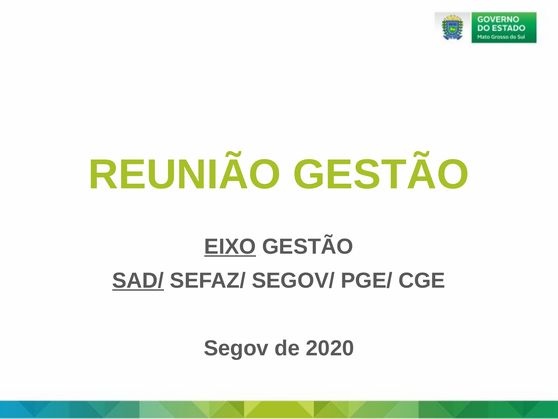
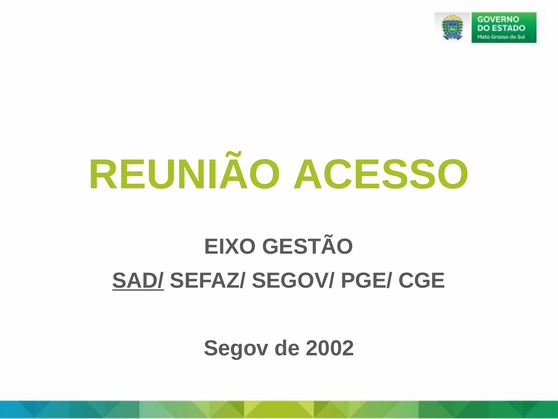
REUNIÃO GESTÃO: GESTÃO -> ACESSO
EIXO underline: present -> none
2020: 2020 -> 2002
